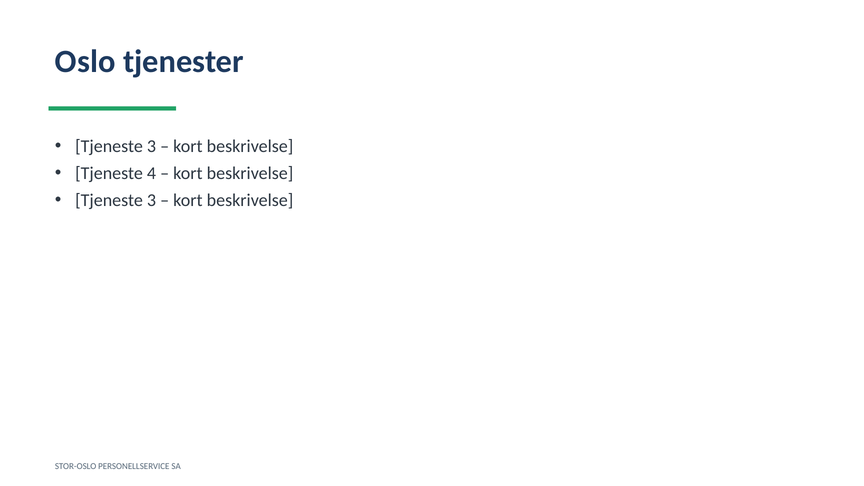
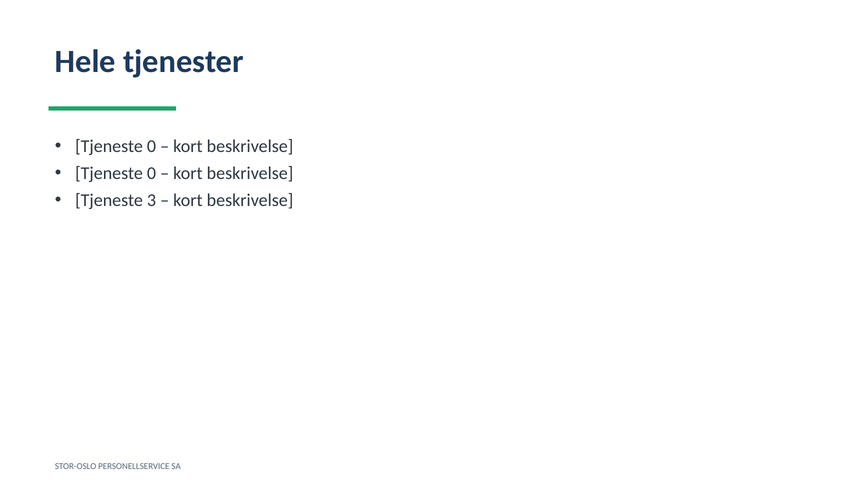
Oslo: Oslo -> Hele
3 at (151, 146): 3 -> 0
4 at (151, 173): 4 -> 0
